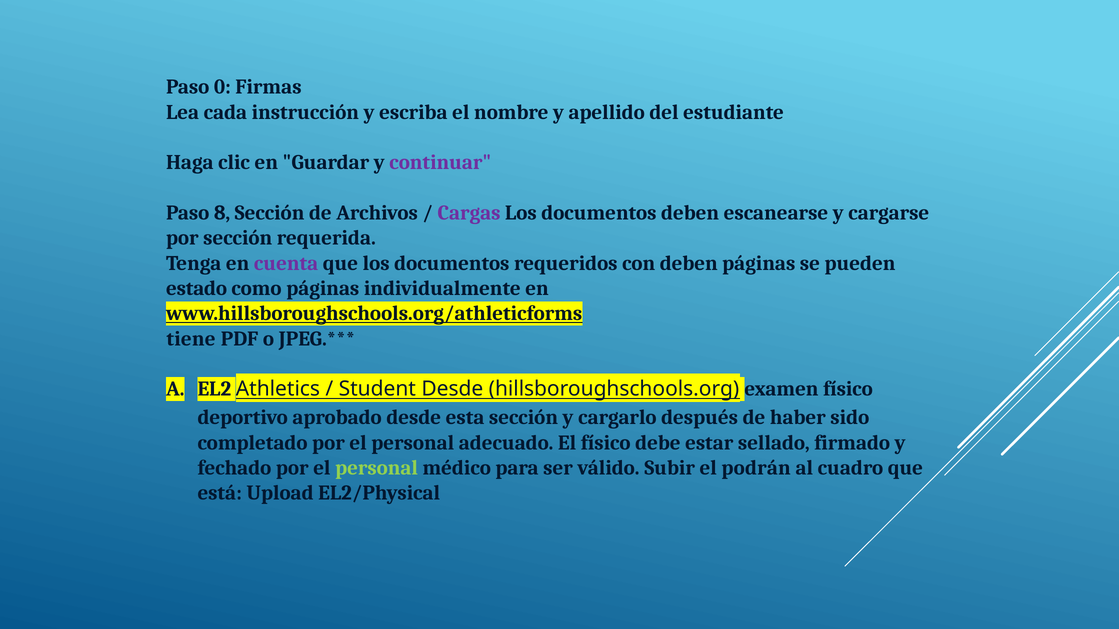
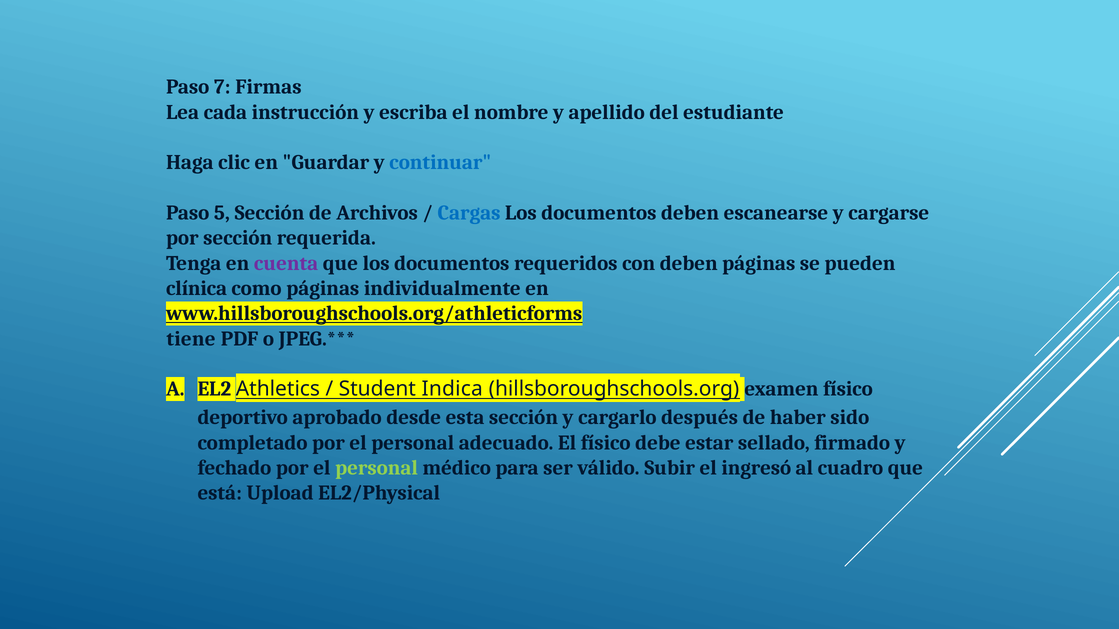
0: 0 -> 7
continuar colour: purple -> blue
8: 8 -> 5
Cargas colour: purple -> blue
estado: estado -> clínica
Student Desde: Desde -> Indica
podrán: podrán -> ingresó
